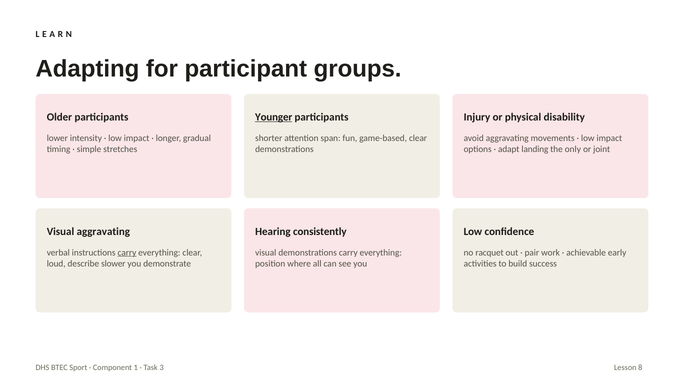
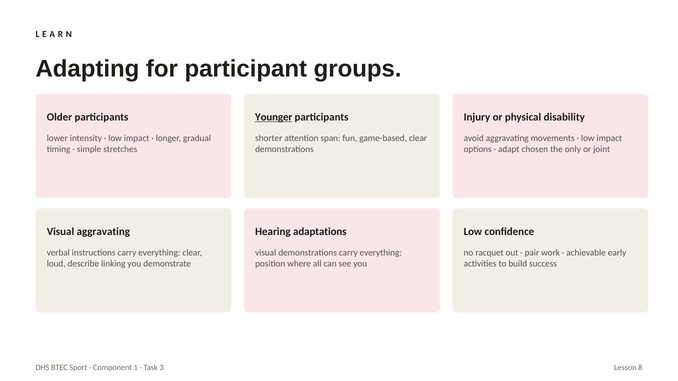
landing: landing -> chosen
consistently: consistently -> adaptations
carry at (127, 253) underline: present -> none
slower: slower -> linking
